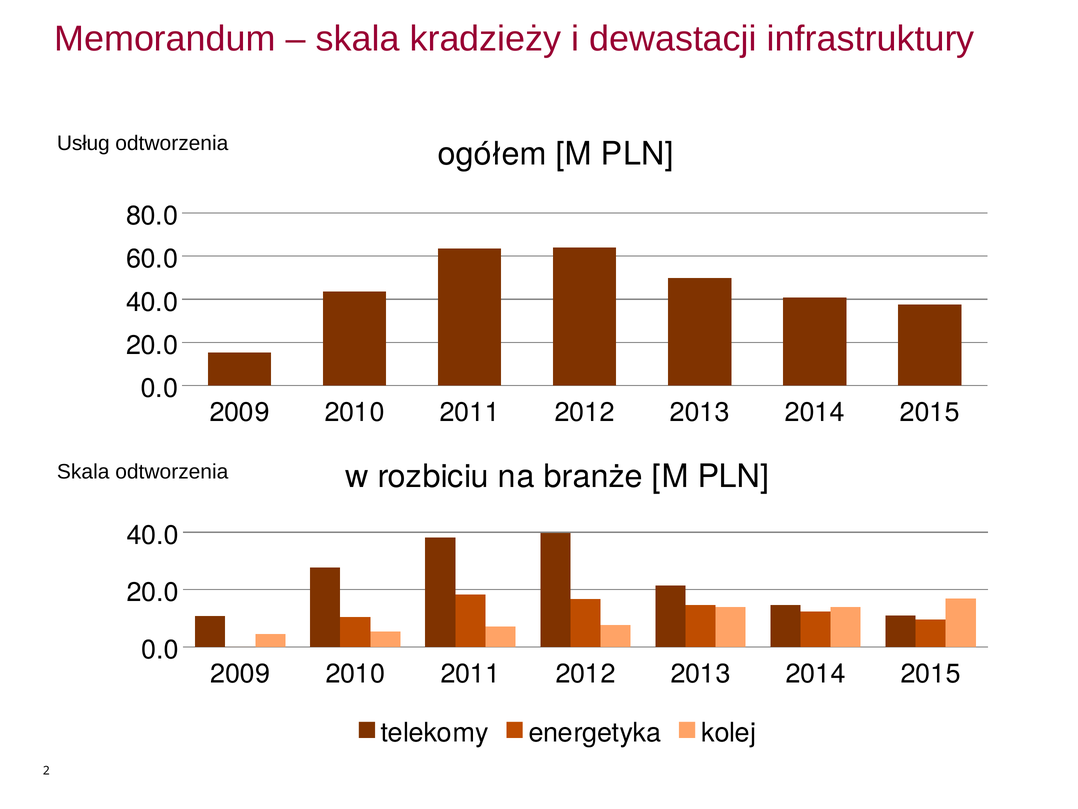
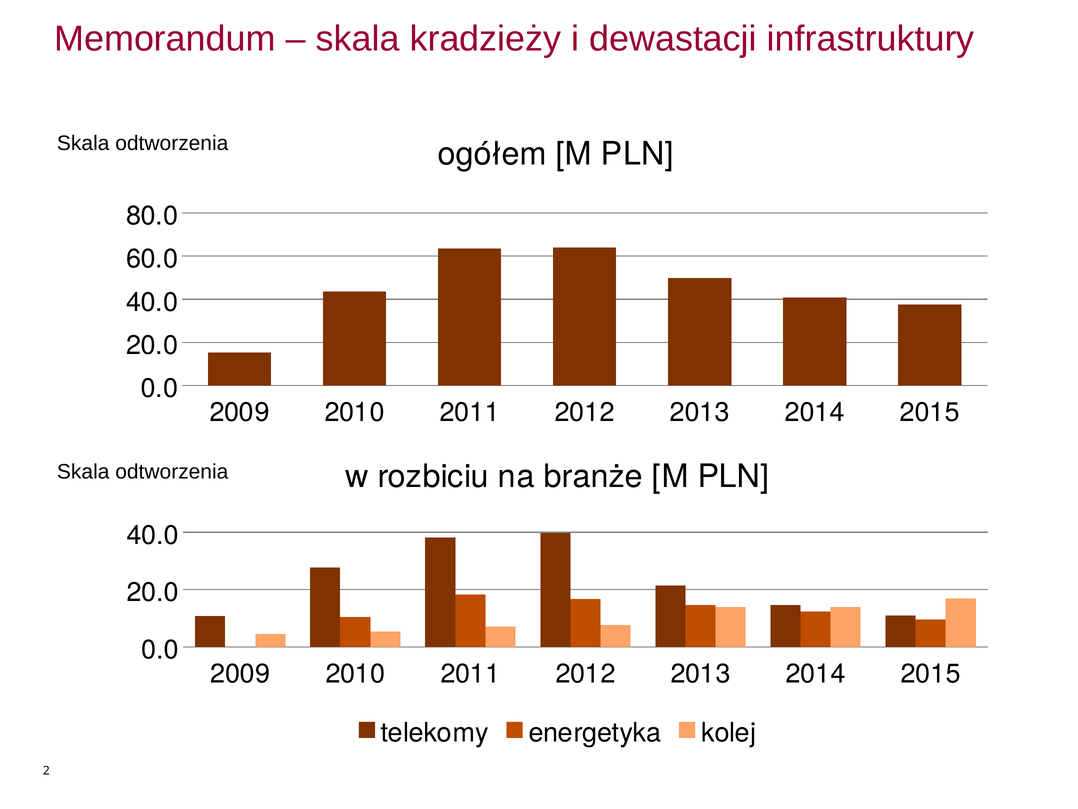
Usług at (83, 143): Usług -> Skala
